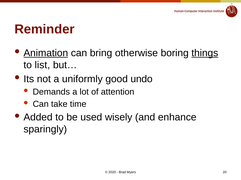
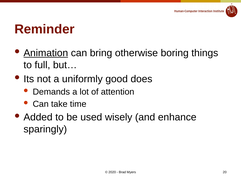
things underline: present -> none
list: list -> full
undo: undo -> does
